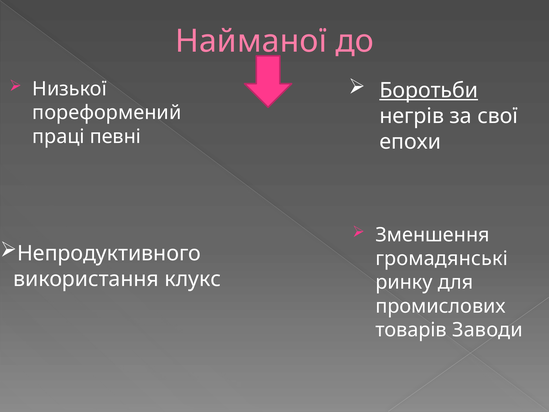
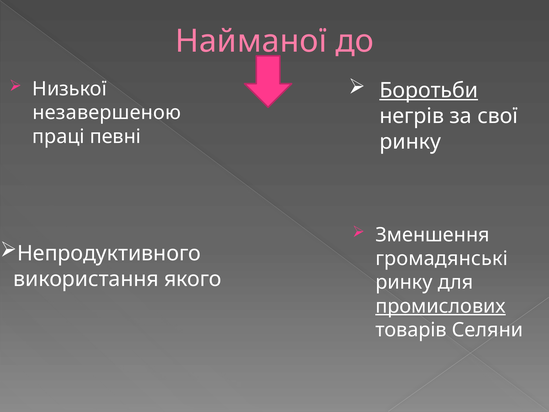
пореформений: пореформений -> незавершеною
епохи at (410, 142): епохи -> ринку
клукс: клукс -> якого
промислових underline: none -> present
Заводи: Заводи -> Селяни
